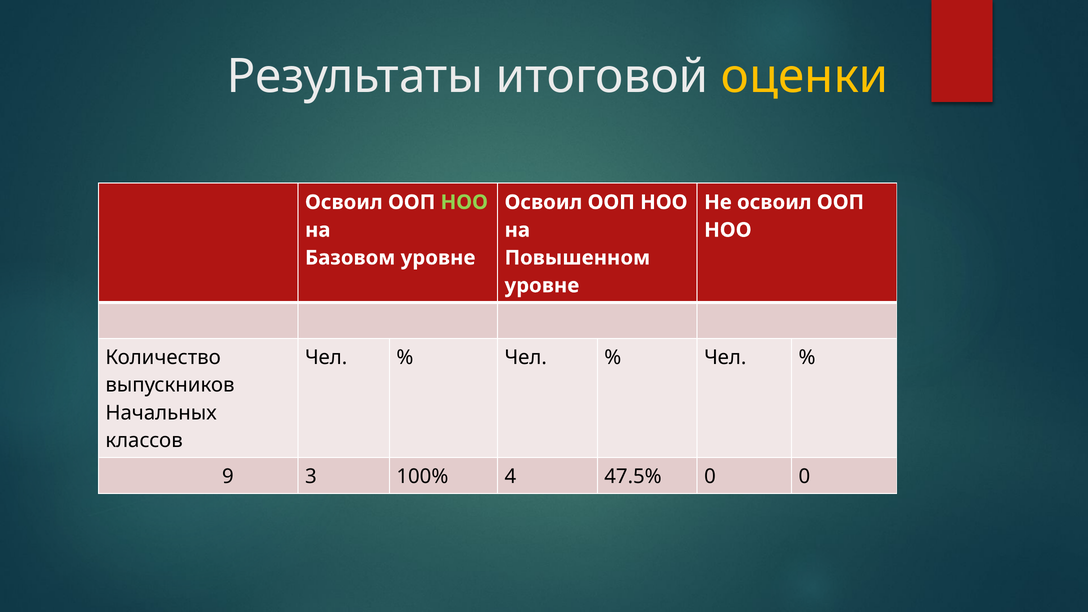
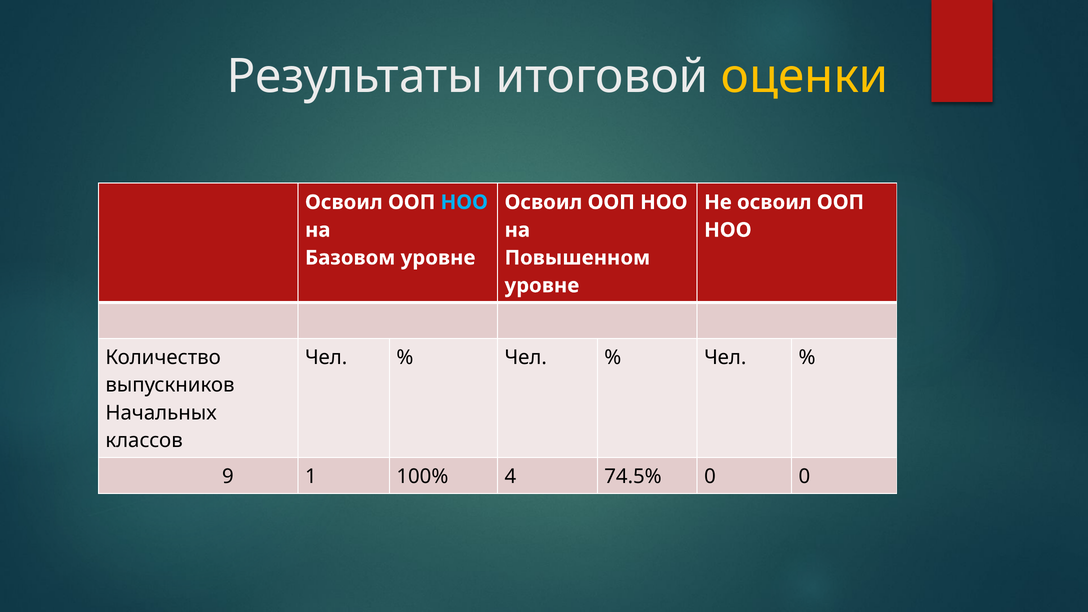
НОО at (464, 202) colour: light green -> light blue
3: 3 -> 1
47.5%: 47.5% -> 74.5%
